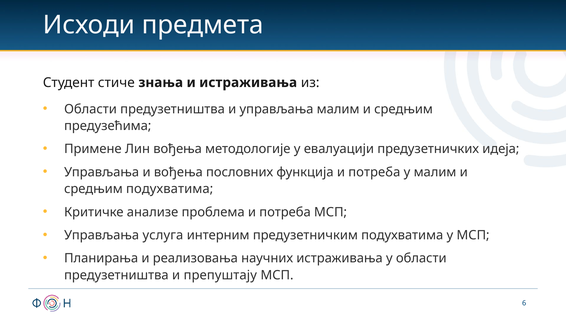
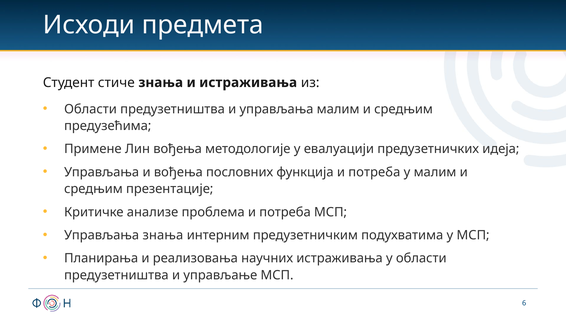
средњим подухватима: подухватима -> презентације
Управљања услуга: услуга -> знања
препуштају: препуштају -> управљање
